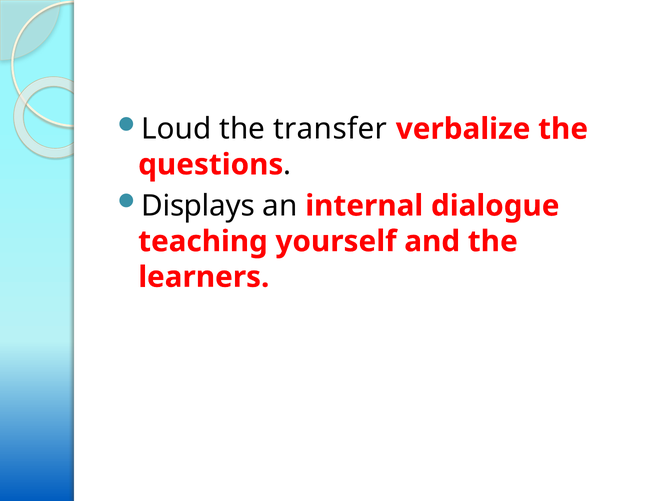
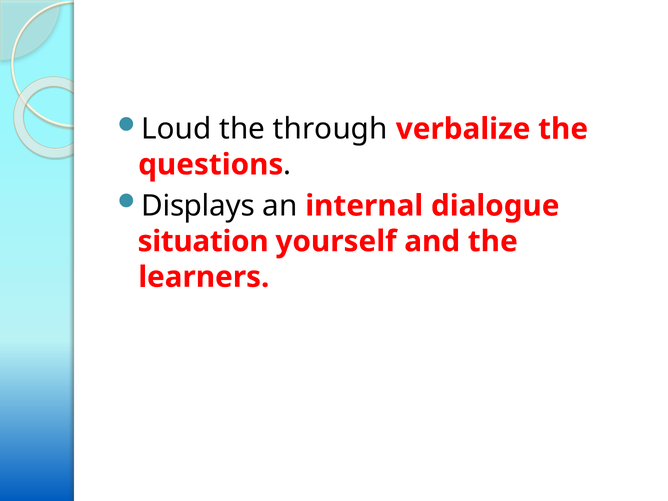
transfer: transfer -> through
teaching: teaching -> situation
